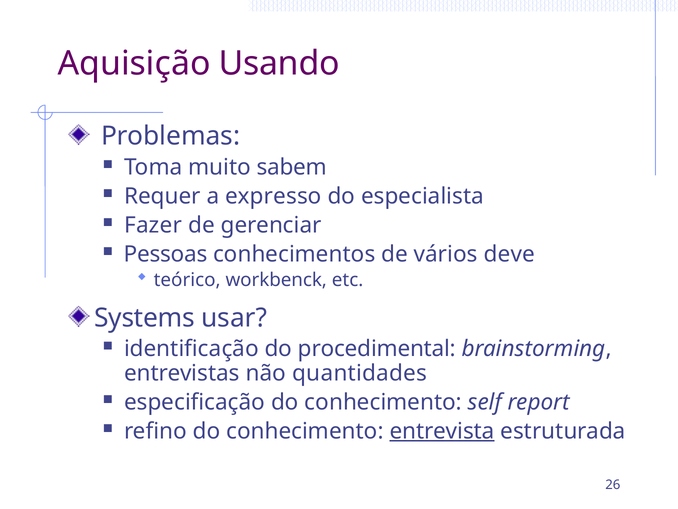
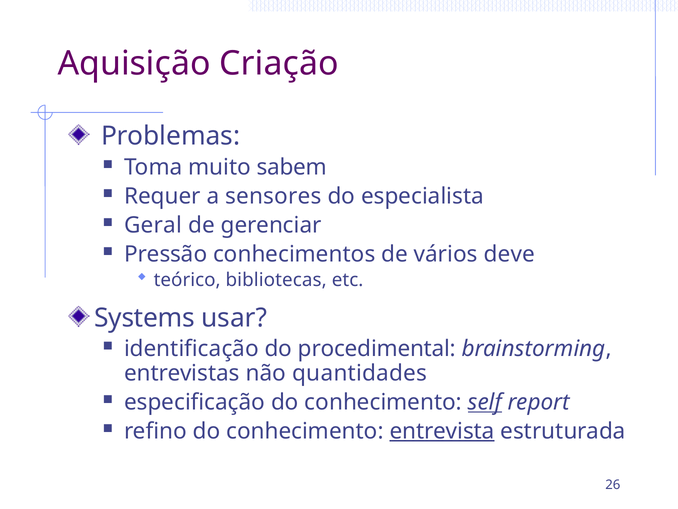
Usando: Usando -> Criação
expresso: expresso -> sensores
Fazer: Fazer -> Geral
Pessoas: Pessoas -> Pressão
workbenck: workbenck -> bibliotecas
self underline: none -> present
